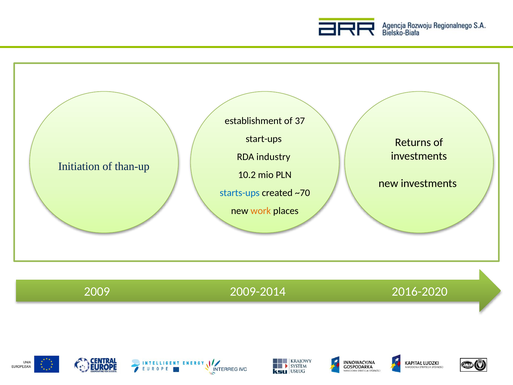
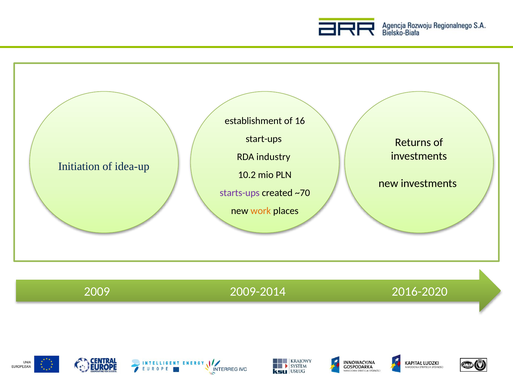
37: 37 -> 16
than-up: than-up -> idea-up
starts-ups colour: blue -> purple
